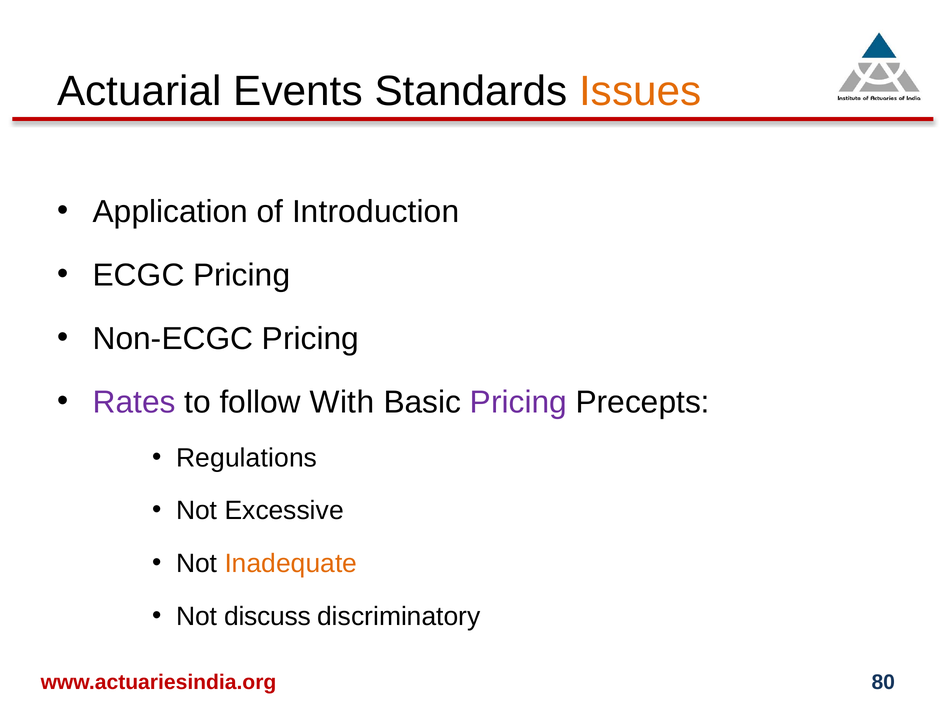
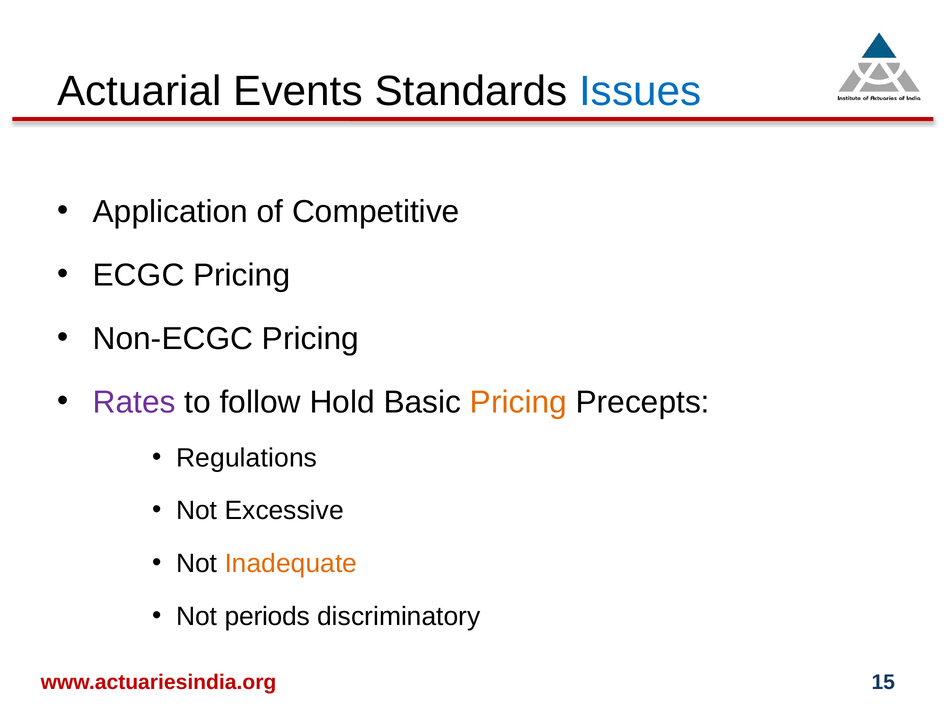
Issues colour: orange -> blue
Introduction: Introduction -> Competitive
With: With -> Hold
Pricing at (518, 402) colour: purple -> orange
discuss: discuss -> periods
80: 80 -> 15
